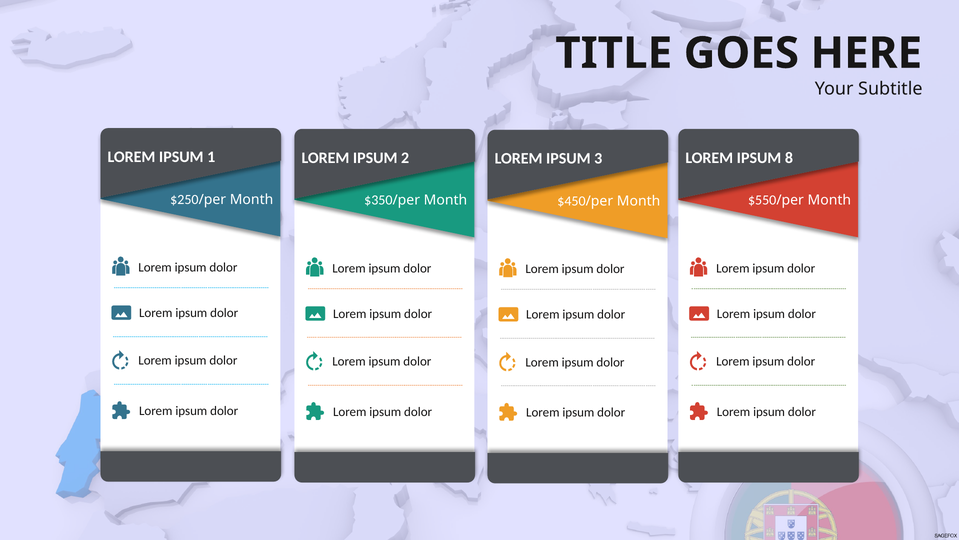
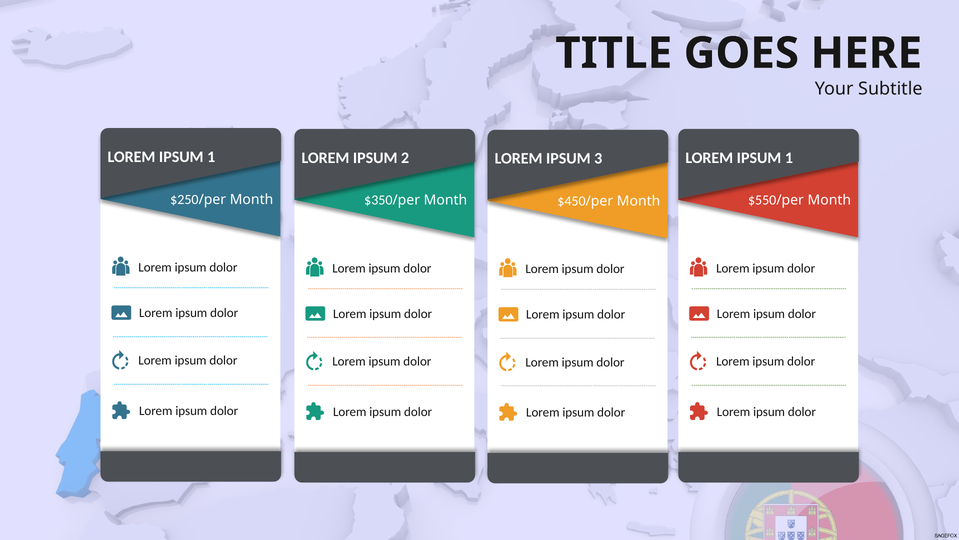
8 at (789, 158): 8 -> 1
